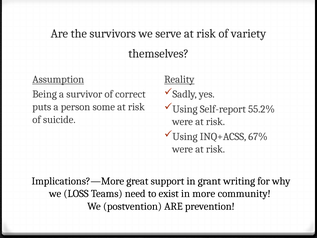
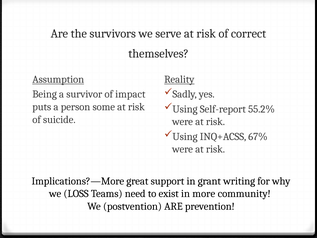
variety: variety -> correct
correct: correct -> impact
